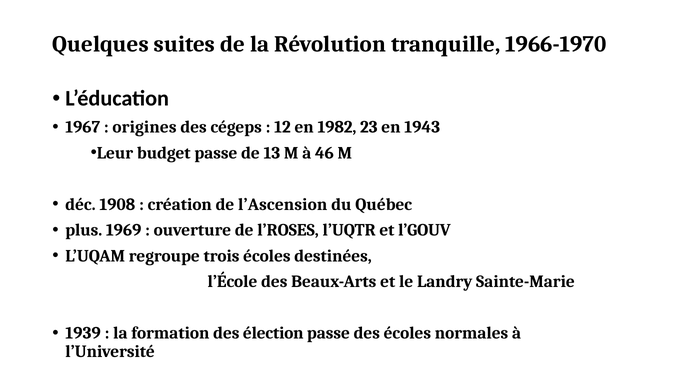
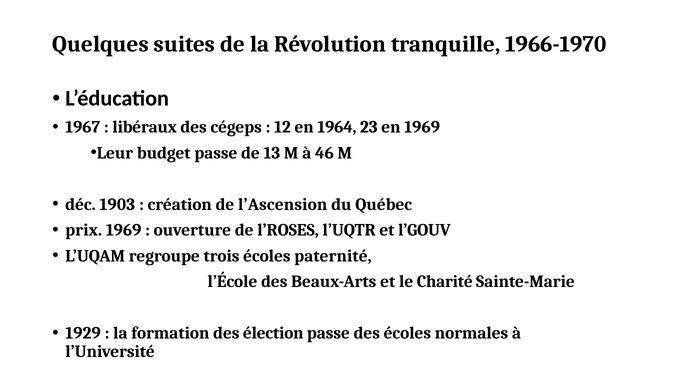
origines: origines -> libéraux
1982: 1982 -> 1964
en 1943: 1943 -> 1969
1908: 1908 -> 1903
plus: plus -> prix
destinées: destinées -> paternité
Landry: Landry -> Charité
1939: 1939 -> 1929
